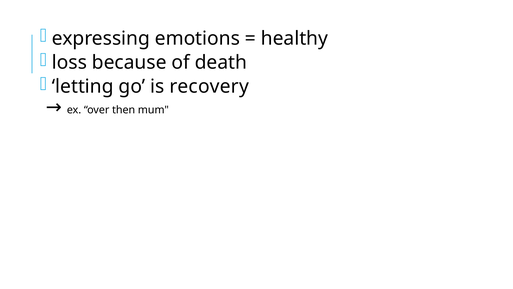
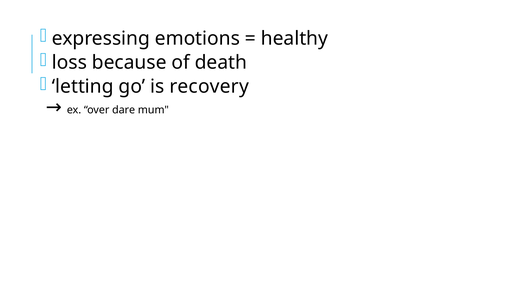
then: then -> dare
